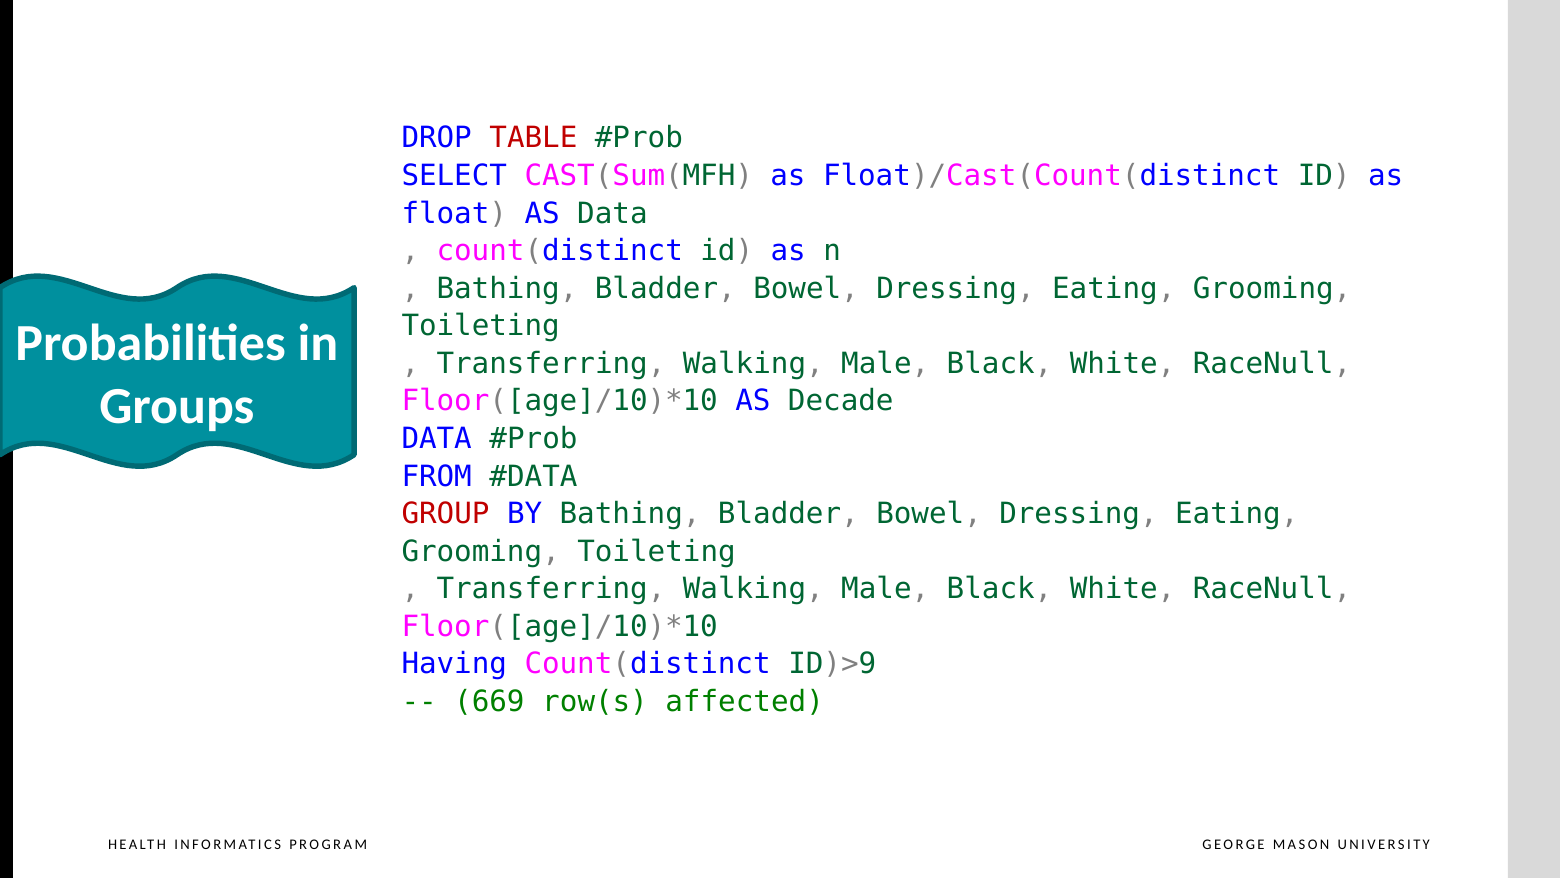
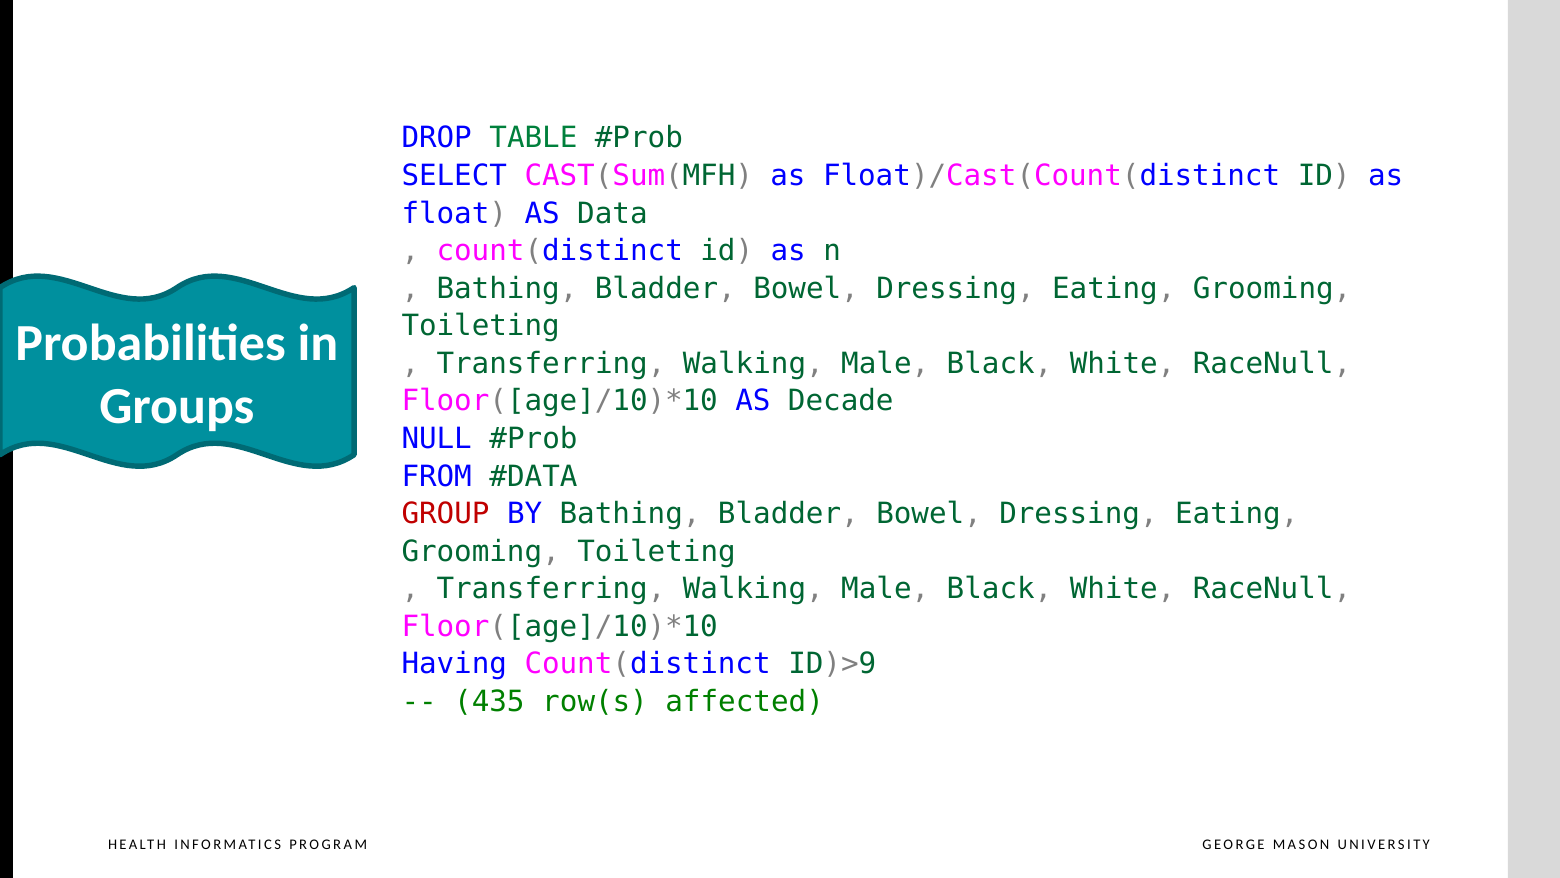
TABLE colour: red -> green
DATA at (437, 439): DATA -> NULL
669: 669 -> 435
